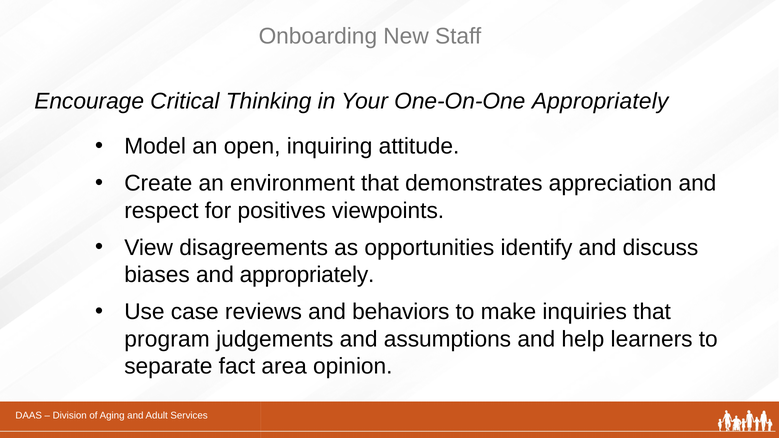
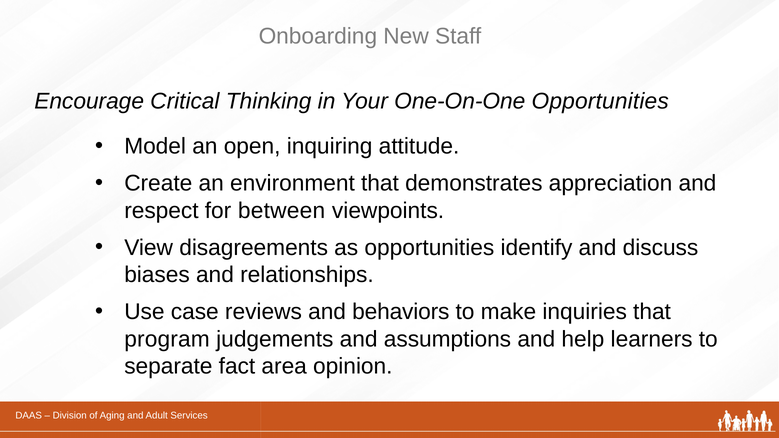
One-On-One Appropriately: Appropriately -> Opportunities
positives: positives -> between
and appropriately: appropriately -> relationships
